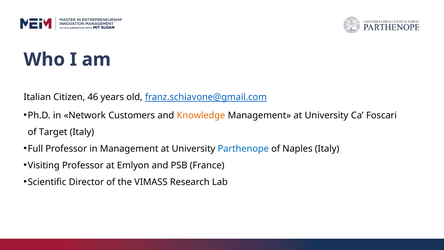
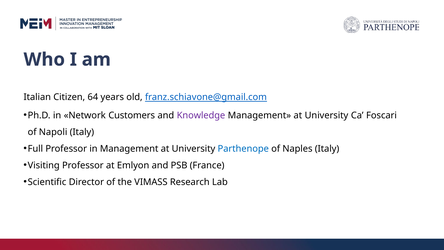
46: 46 -> 64
Knowledge colour: orange -> purple
Target: Target -> Napoli
